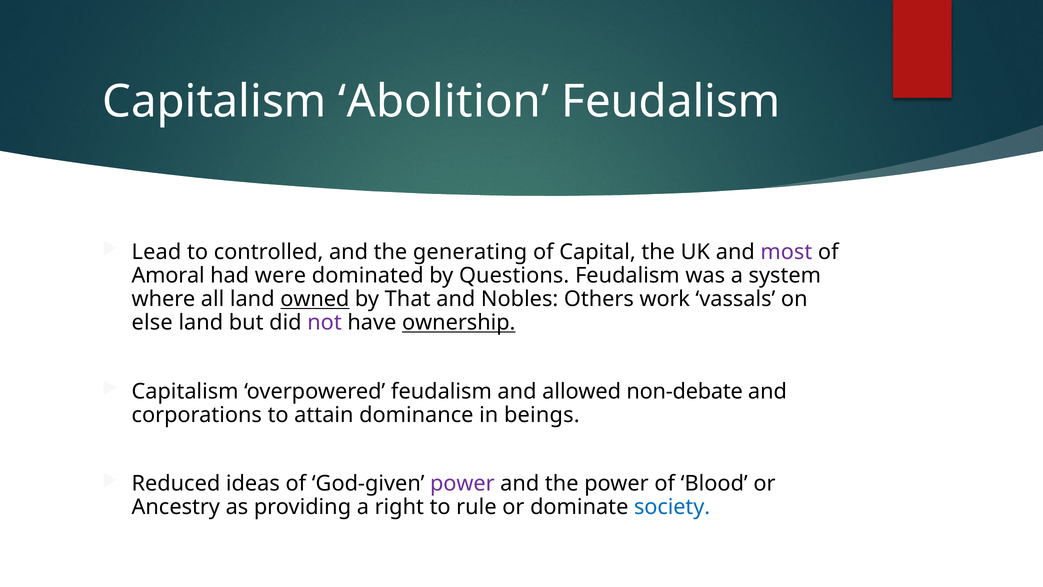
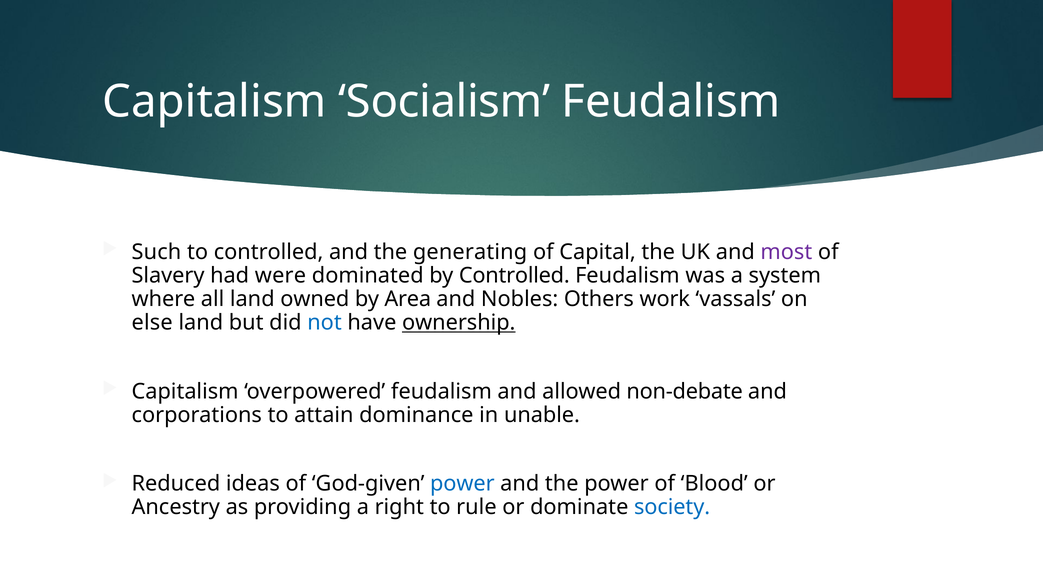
Abolition: Abolition -> Socialism
Lead: Lead -> Such
Amoral: Amoral -> Slavery
by Questions: Questions -> Controlled
owned underline: present -> none
That: That -> Area
not colour: purple -> blue
beings: beings -> unable
power at (462, 483) colour: purple -> blue
